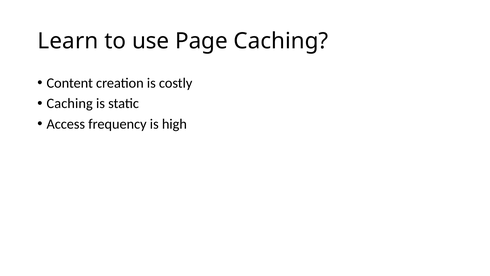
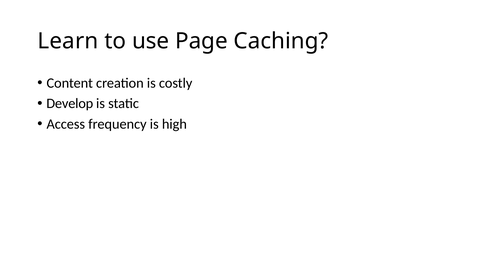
Caching at (70, 103): Caching -> Develop
